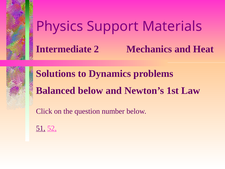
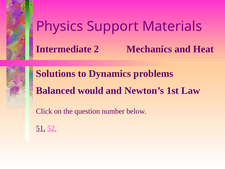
Balanced below: below -> would
